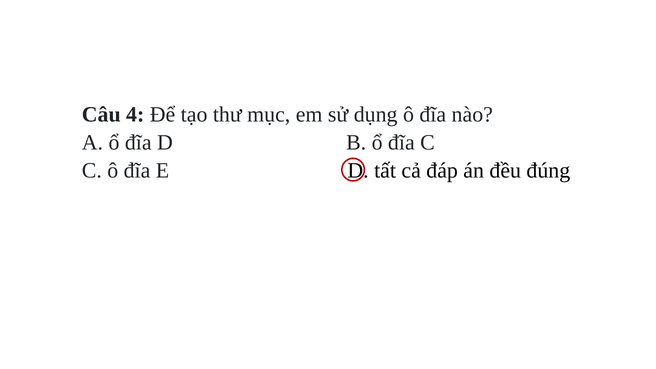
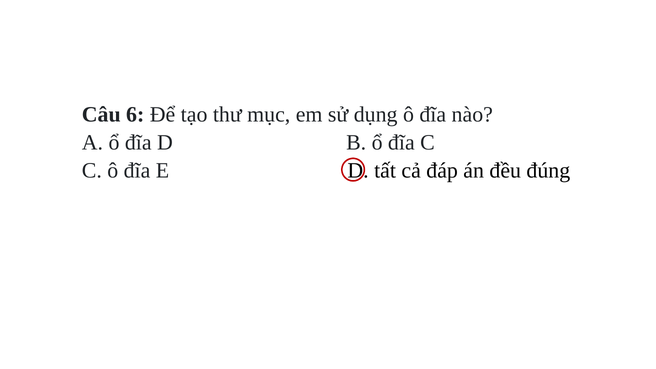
4: 4 -> 6
